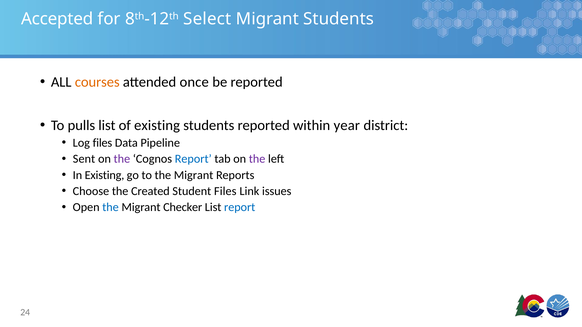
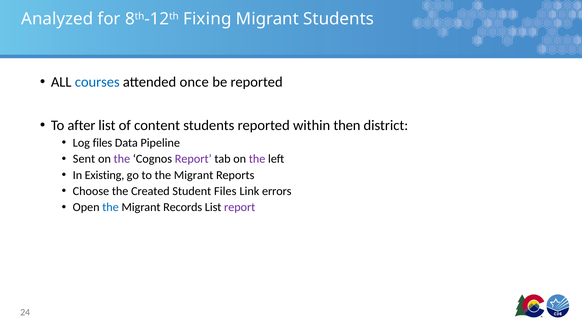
Accepted: Accepted -> Analyzed
Select: Select -> Fixing
courses colour: orange -> blue
pulls: pulls -> after
of existing: existing -> content
year: year -> then
Report at (193, 159) colour: blue -> purple
issues: issues -> errors
Checker: Checker -> Records
report at (240, 207) colour: blue -> purple
